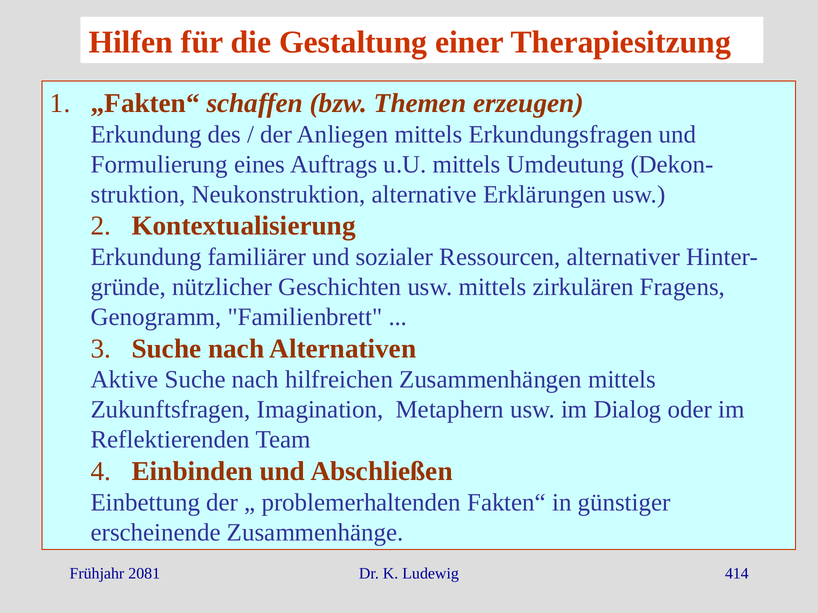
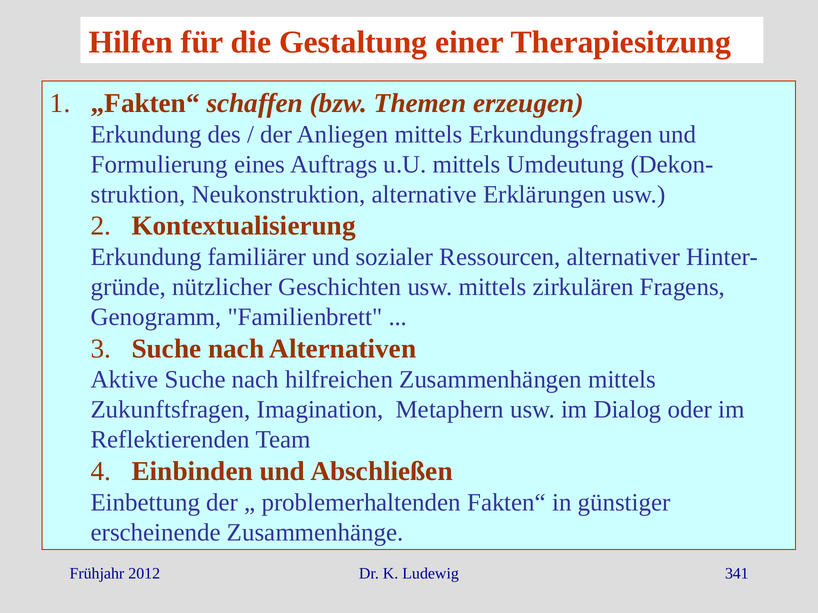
2081: 2081 -> 2012
414: 414 -> 341
